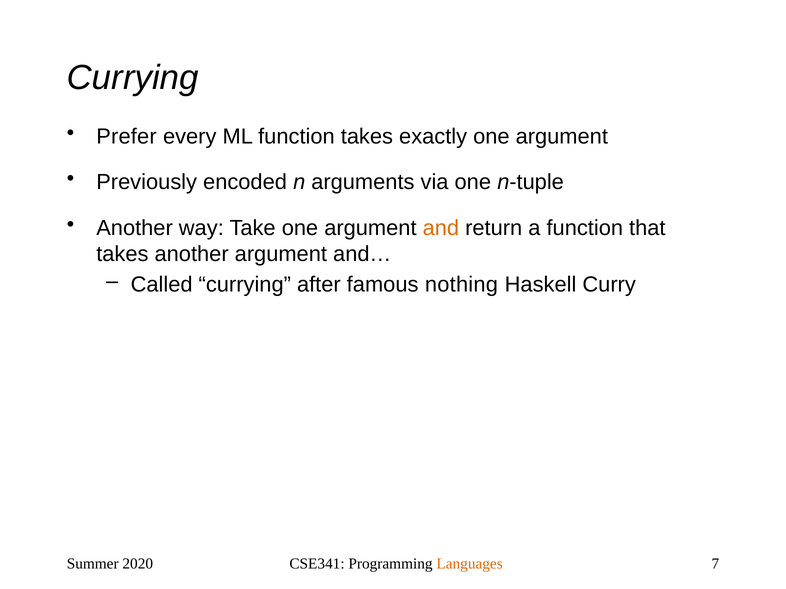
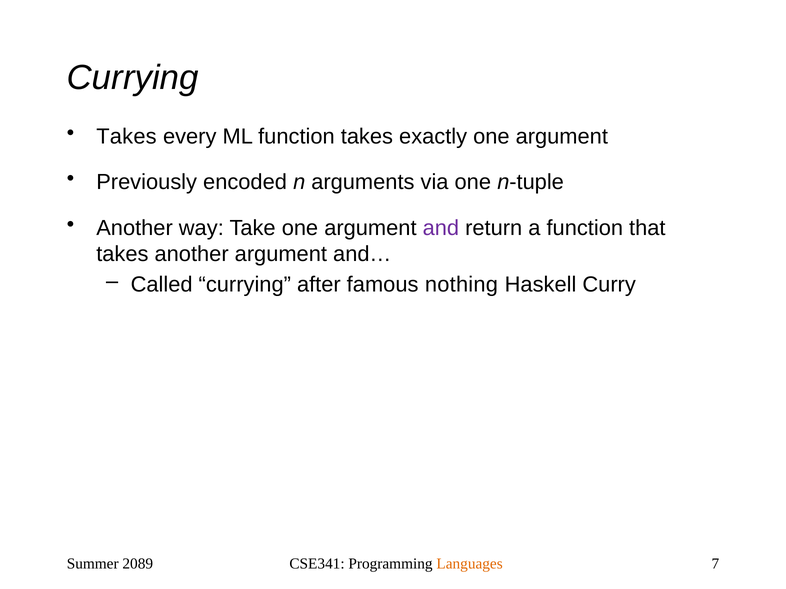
Prefer at (127, 136): Prefer -> Takes
and colour: orange -> purple
2020: 2020 -> 2089
